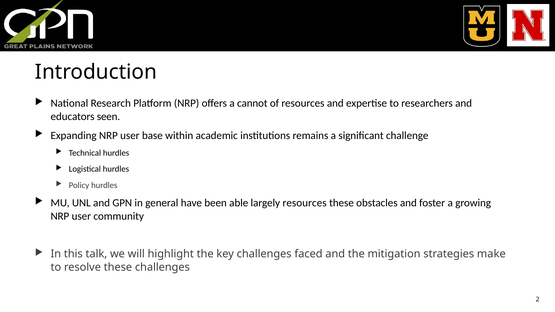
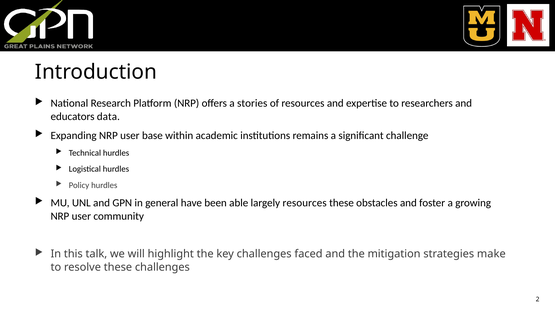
cannot: cannot -> stories
seen: seen -> data
